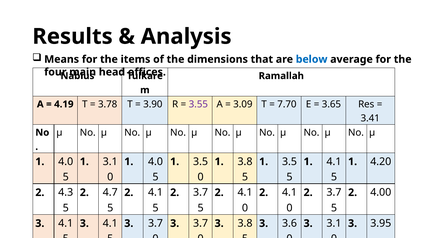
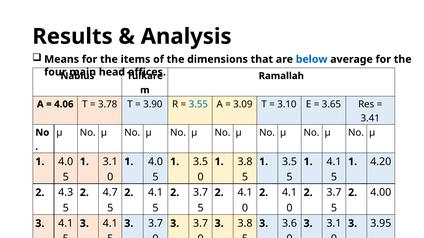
4.19: 4.19 -> 4.06
3.55 colour: purple -> blue
7.70: 7.70 -> 3.10
